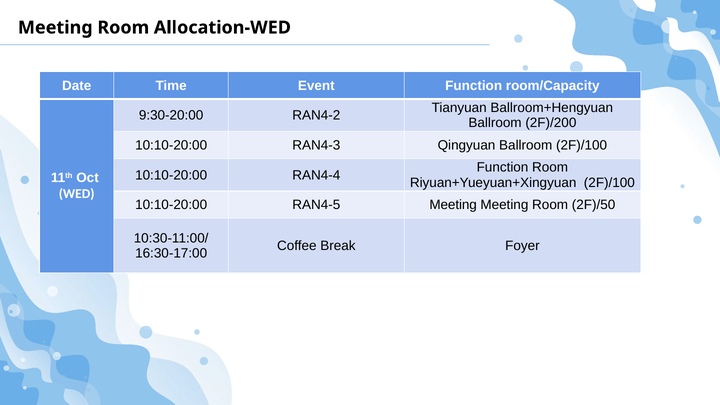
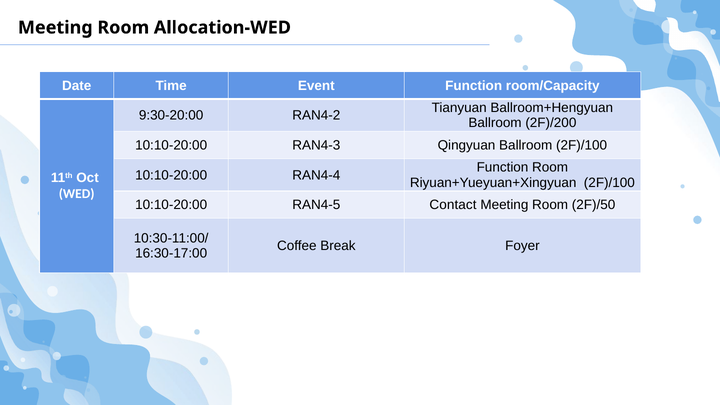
RAN4-5 Meeting: Meeting -> Contact
